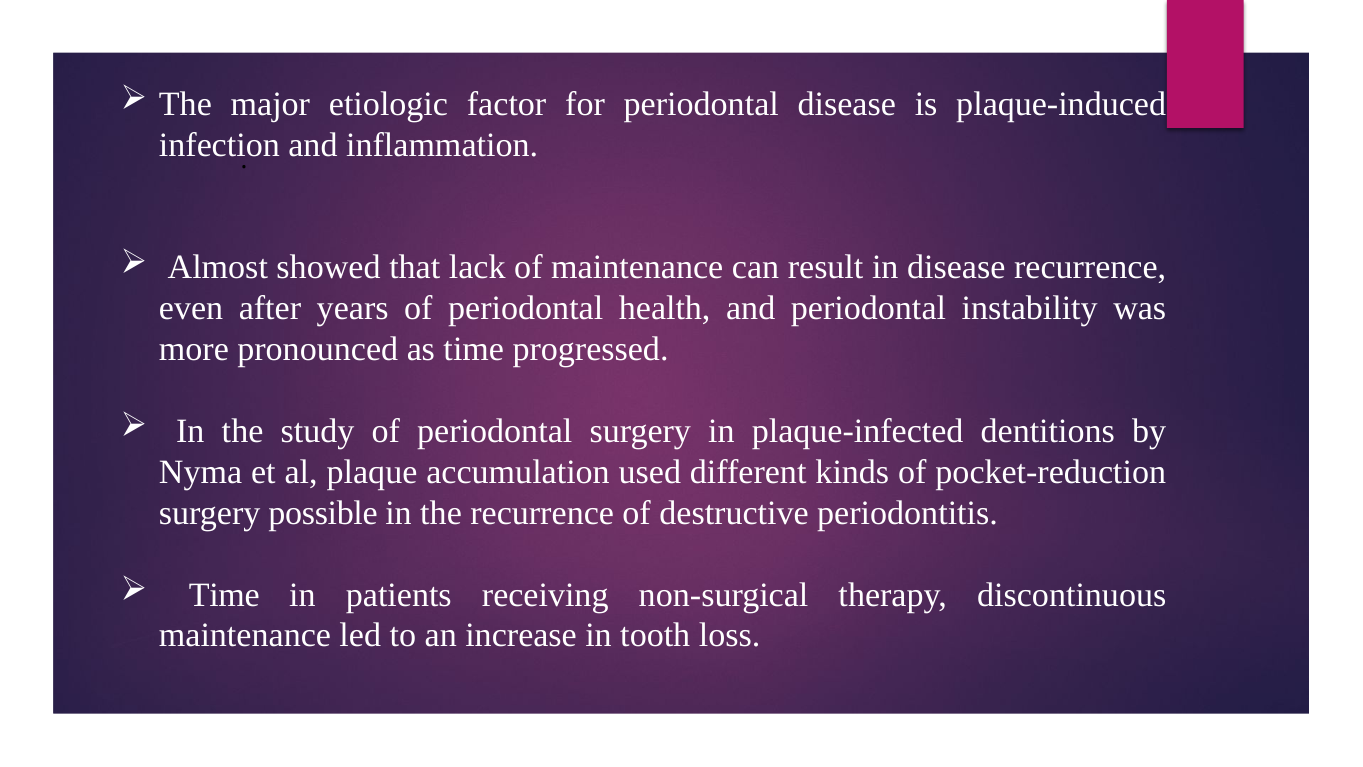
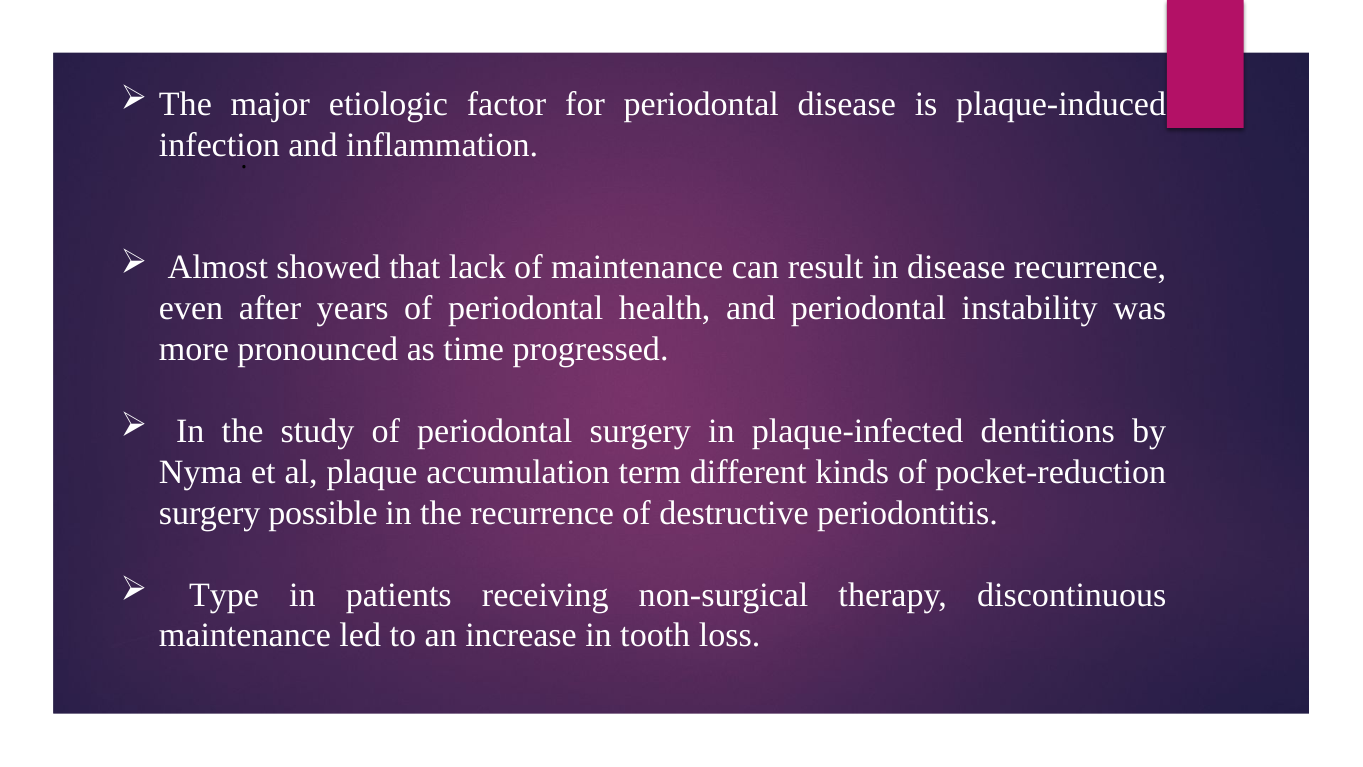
used: used -> term
Time at (224, 595): Time -> Type
